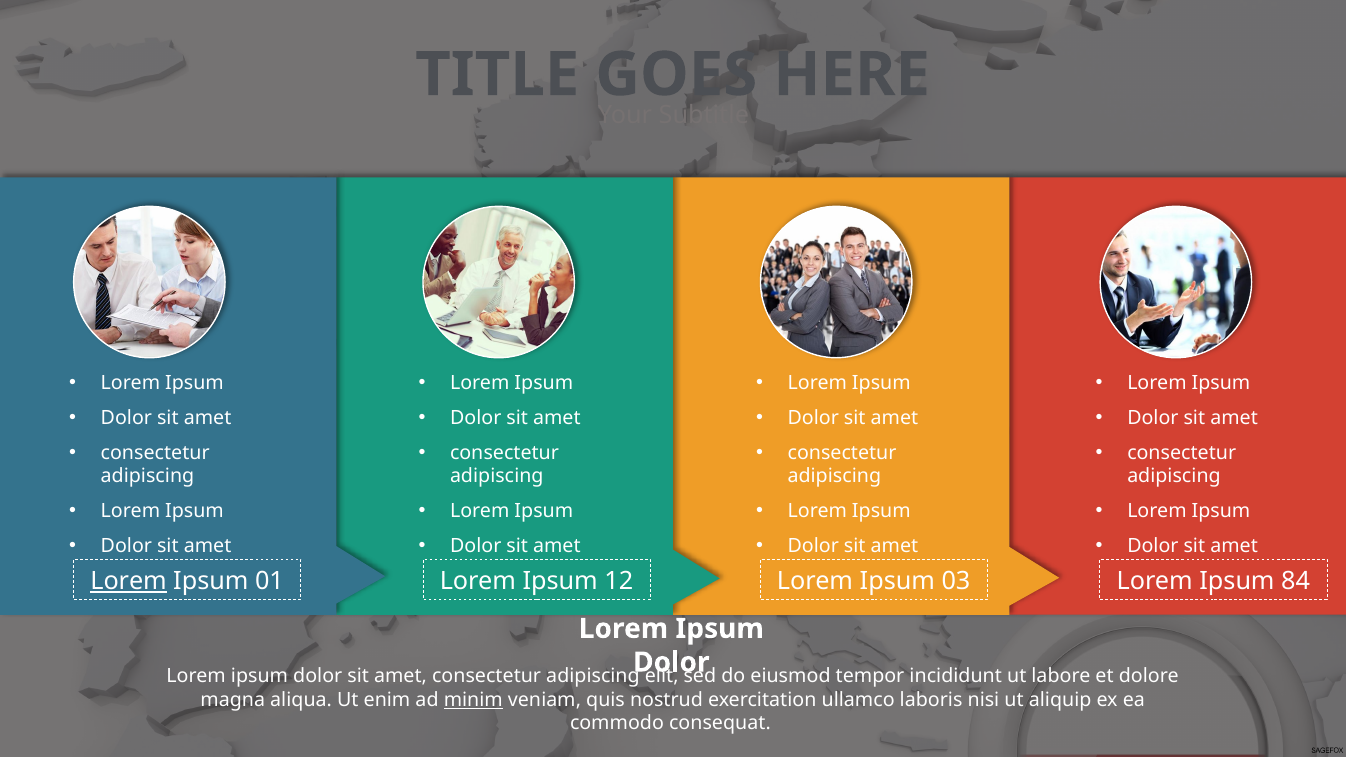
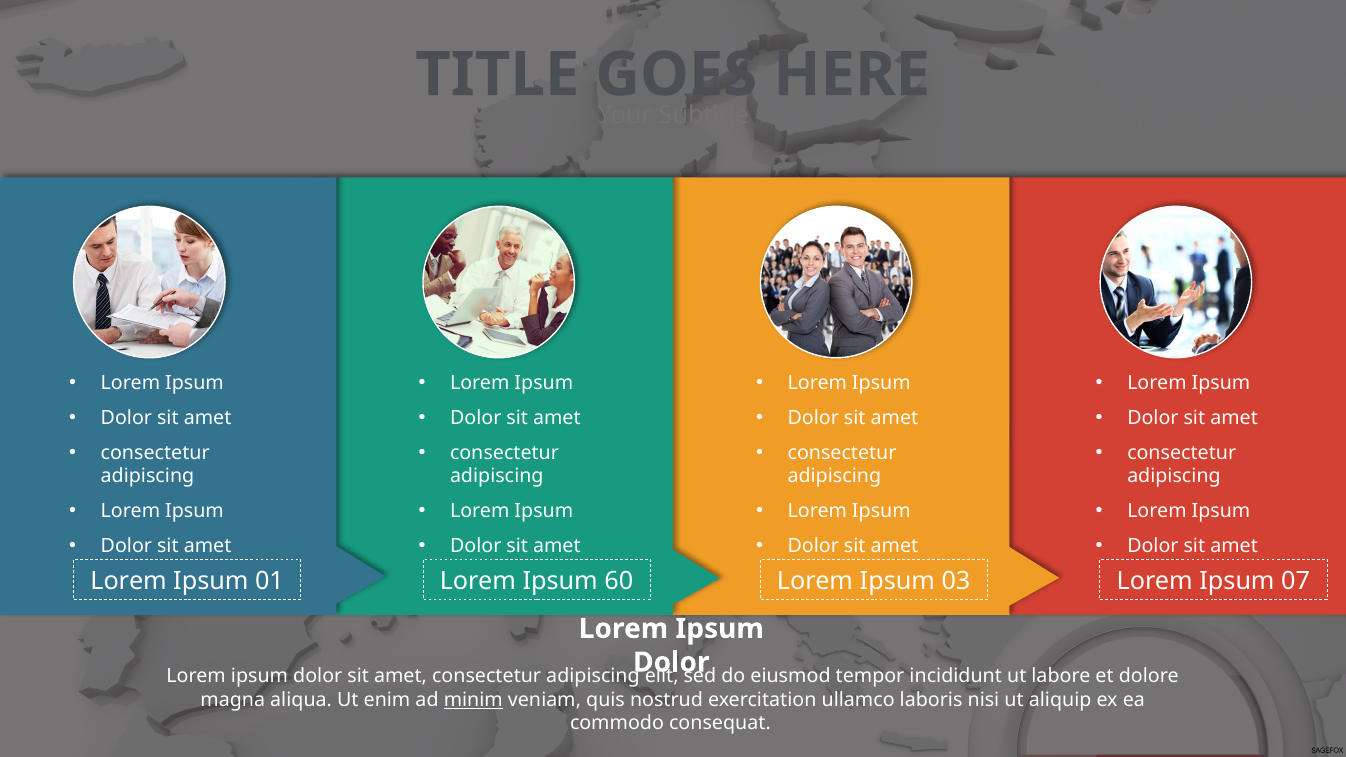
Lorem at (129, 581) underline: present -> none
12: 12 -> 60
84: 84 -> 07
